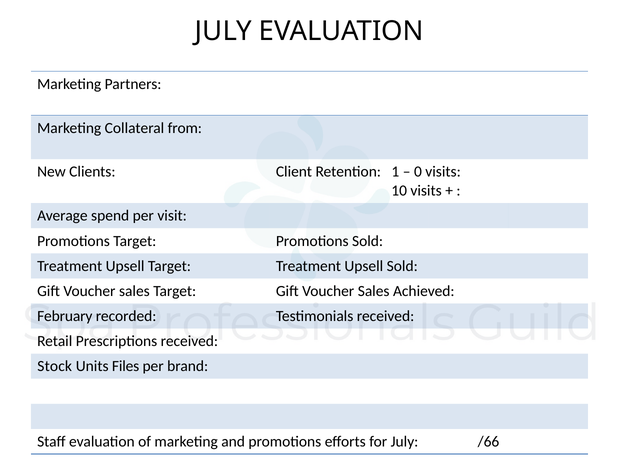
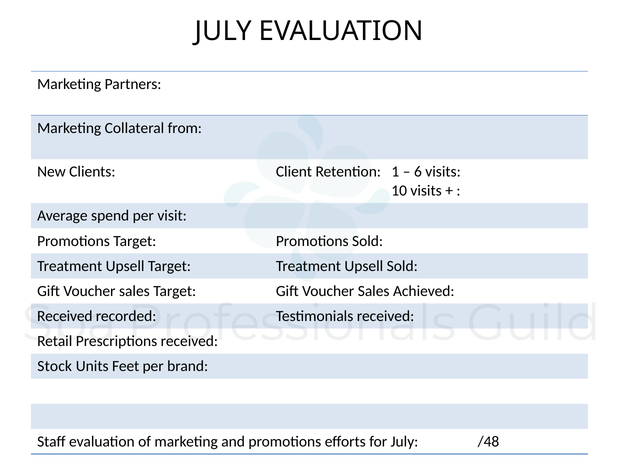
0: 0 -> 6
February at (65, 316): February -> Received
Files: Files -> Feet
/66: /66 -> /48
